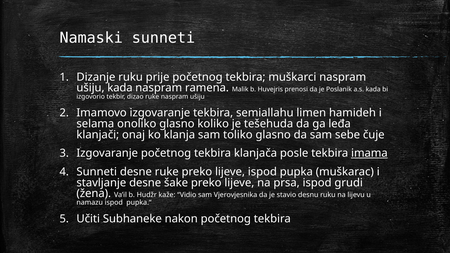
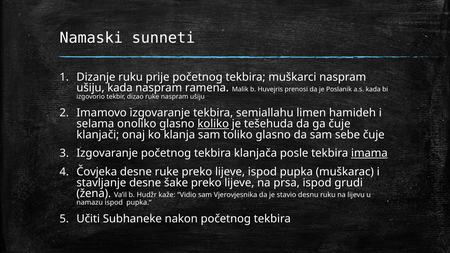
koliko underline: none -> present
ga leđa: leđa -> čuje
Sunneti at (97, 172): Sunneti -> Čovjeka
